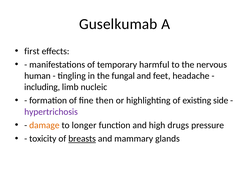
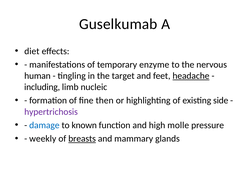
first: first -> diet
harmful: harmful -> enzyme
fungal: fungal -> target
headache underline: none -> present
damage colour: orange -> blue
longer: longer -> known
drugs: drugs -> molle
toxicity: toxicity -> weekly
